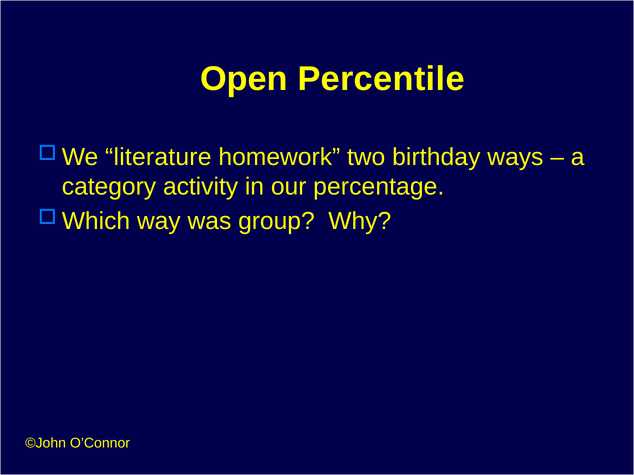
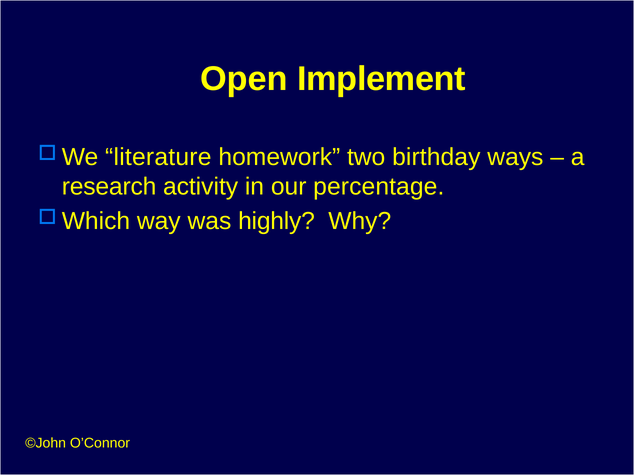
Percentile: Percentile -> Implement
category: category -> research
group: group -> highly
